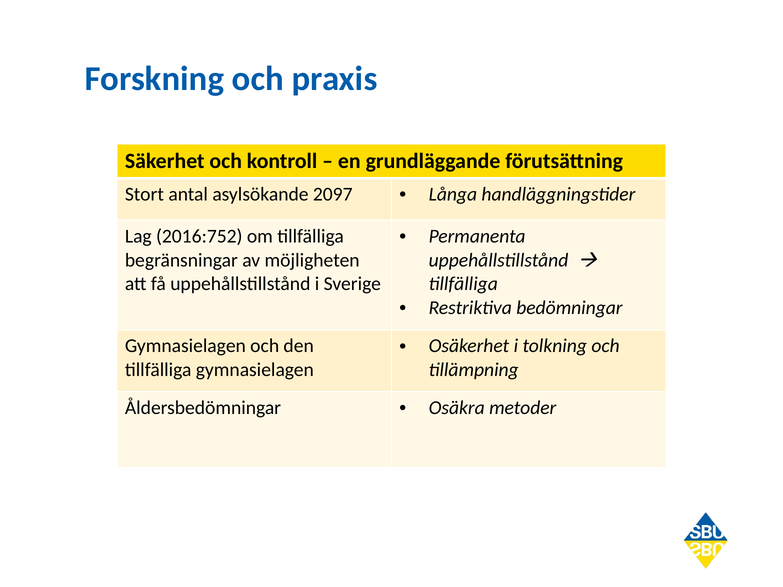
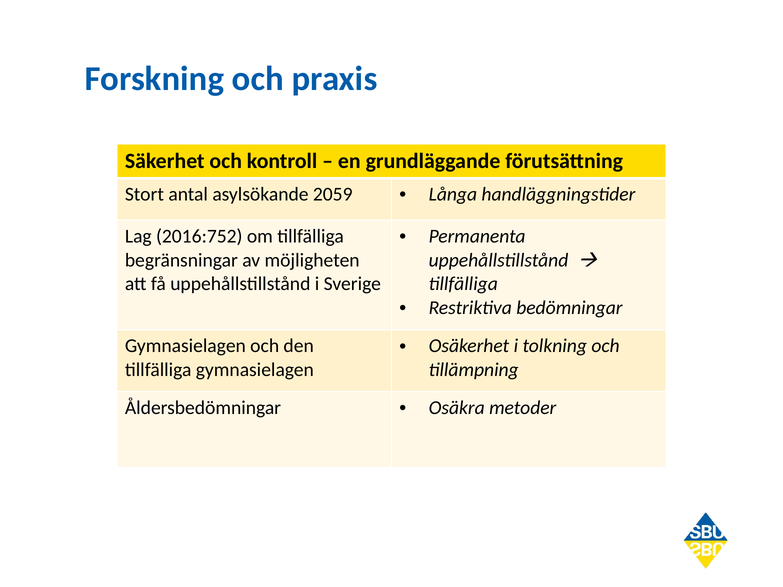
2097: 2097 -> 2059
